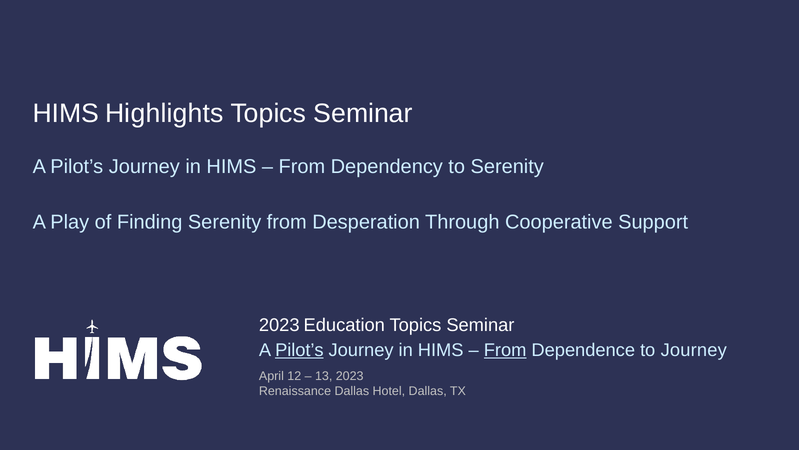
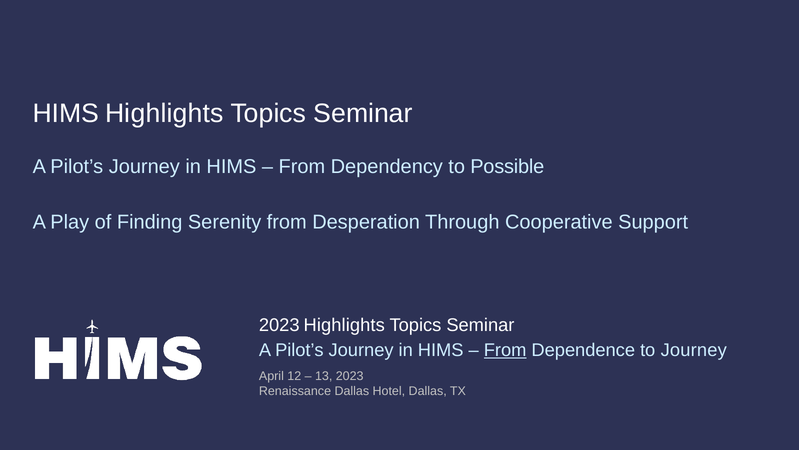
to Serenity: Serenity -> Possible
Education at (344, 325): Education -> Highlights
Pilot’s at (299, 350) underline: present -> none
